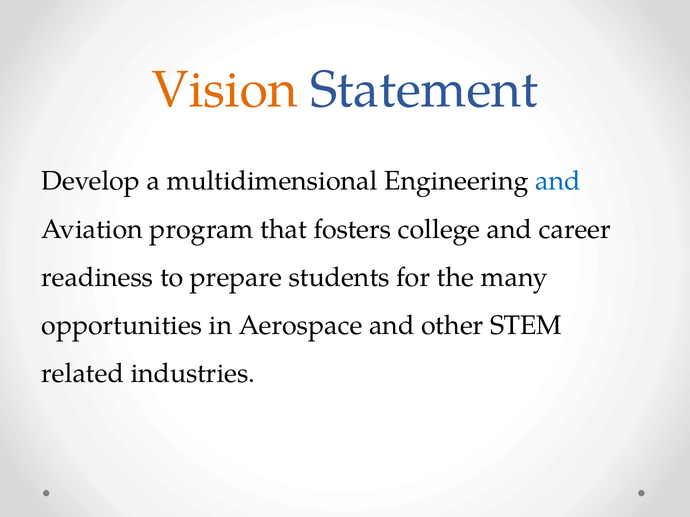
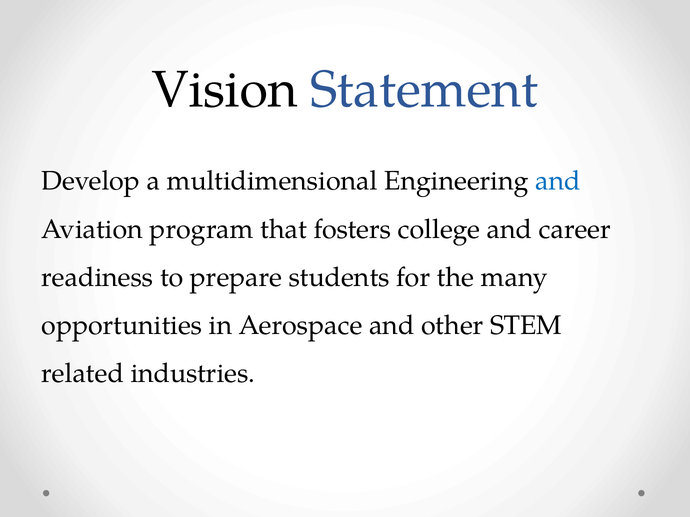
Vision colour: orange -> black
